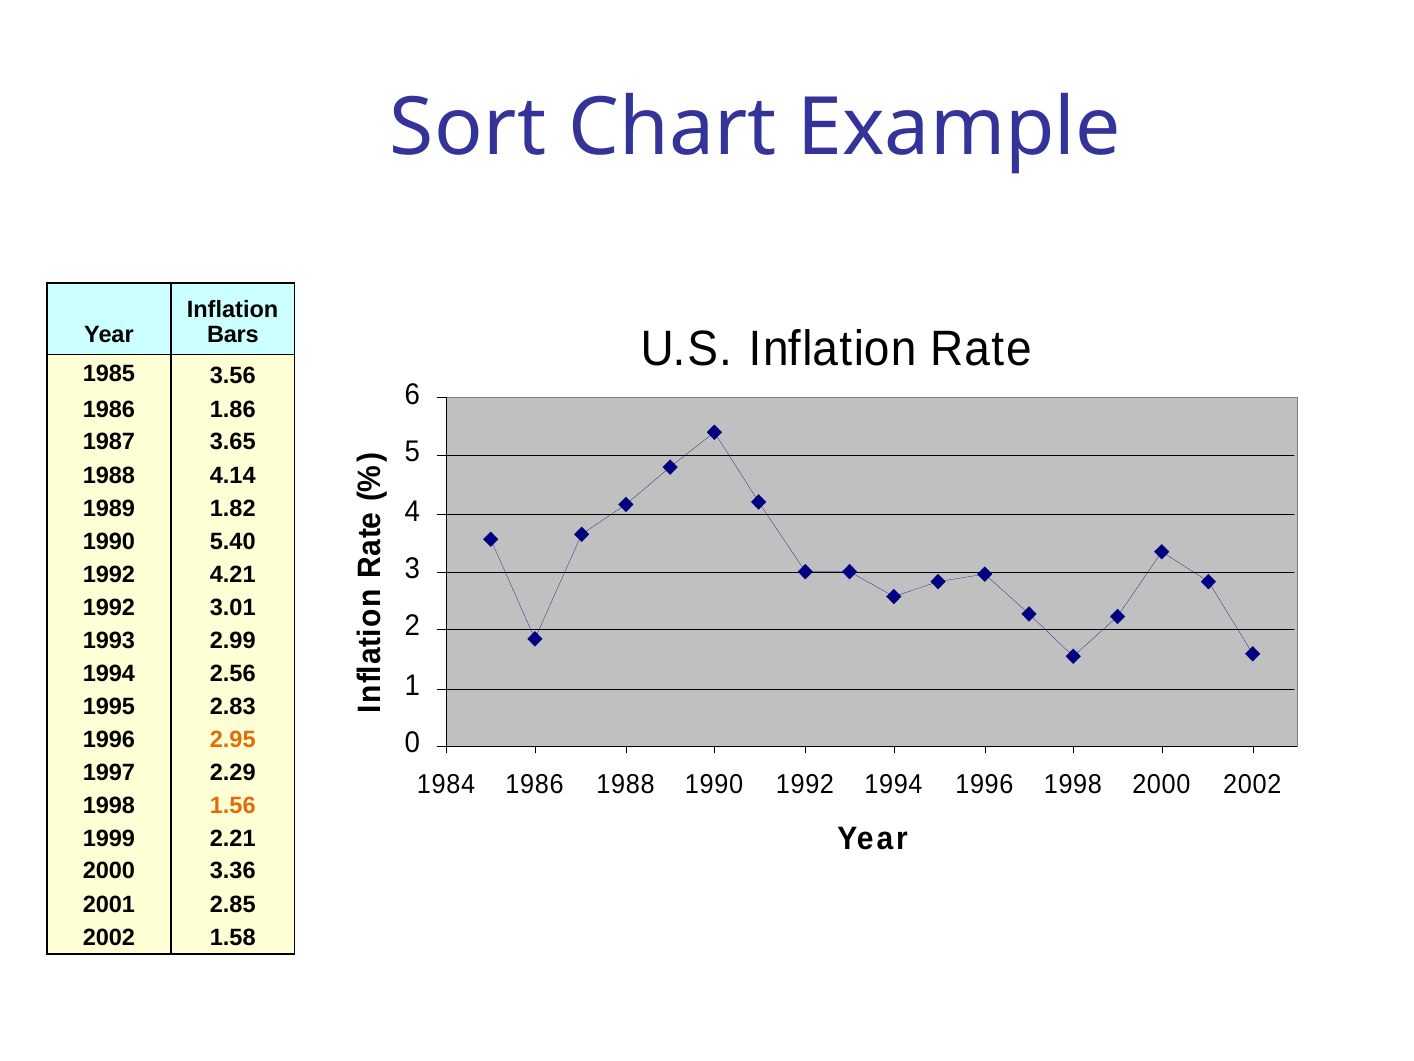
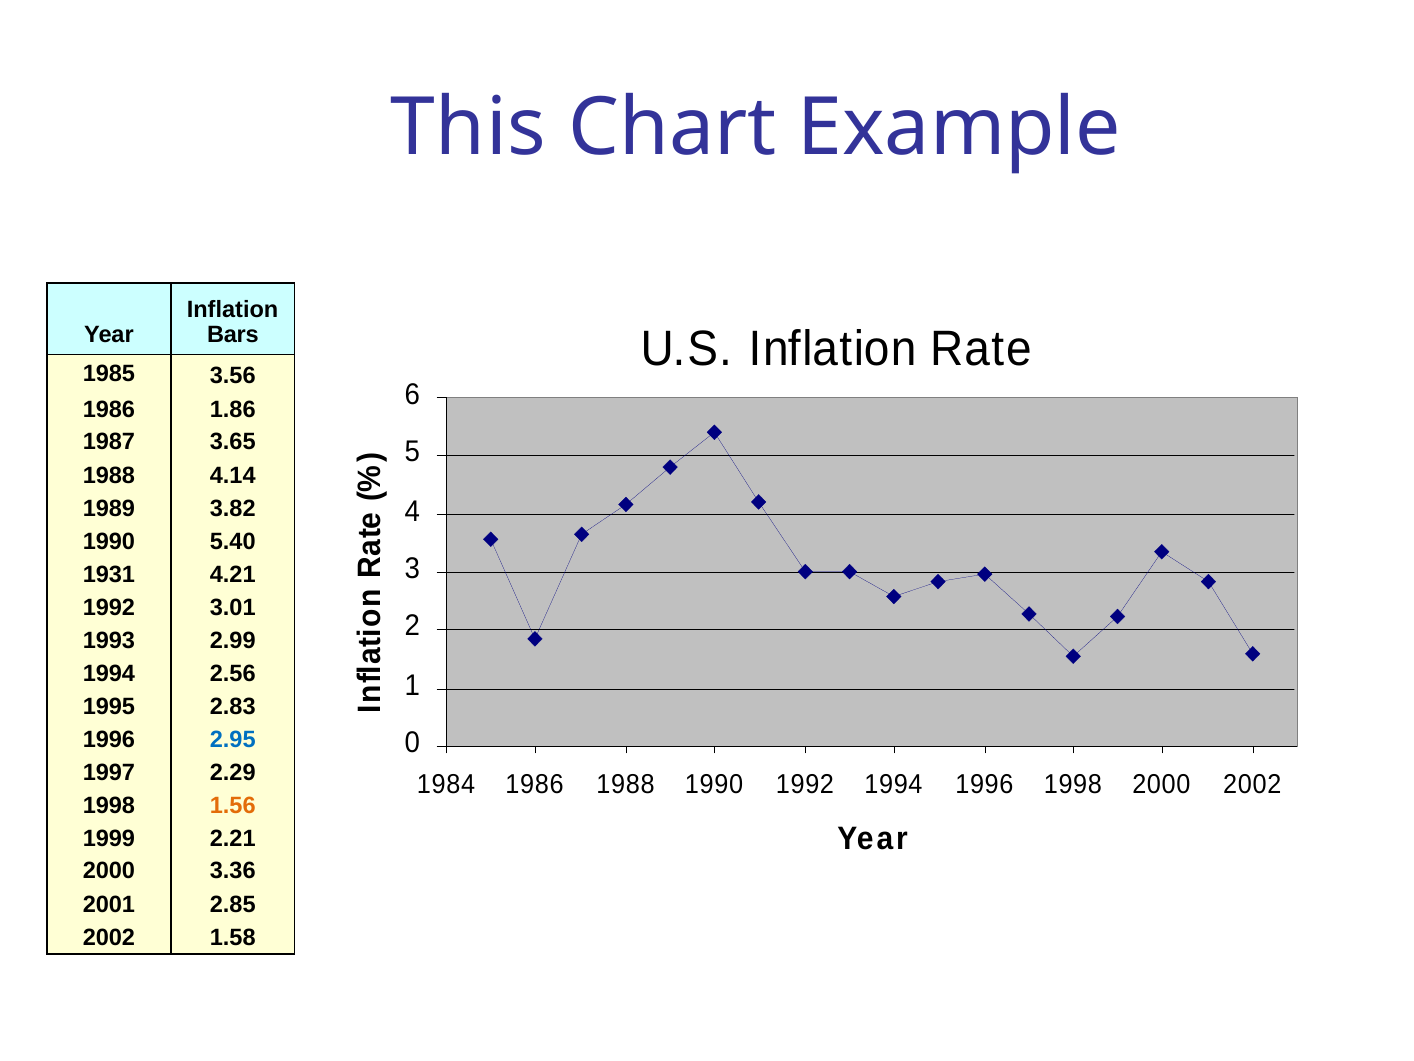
Sort: Sort -> This
1.82: 1.82 -> 3.82
1992 at (109, 574): 1992 -> 1931
2.95 colour: orange -> blue
